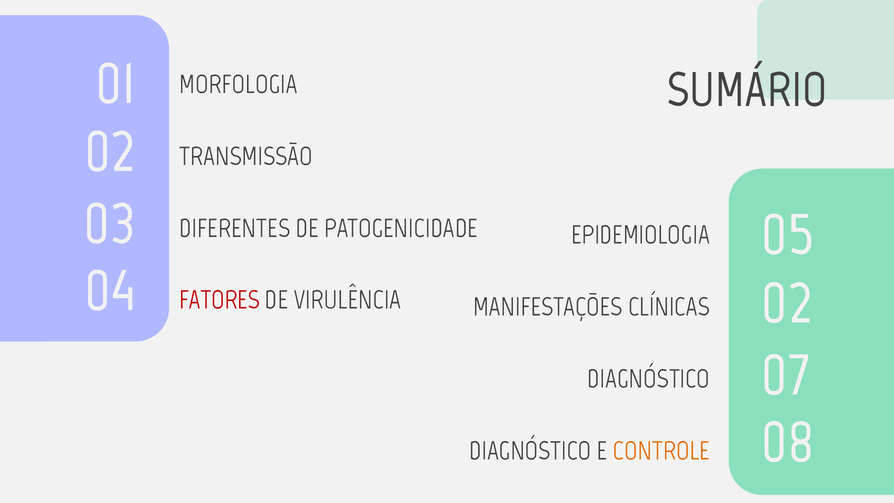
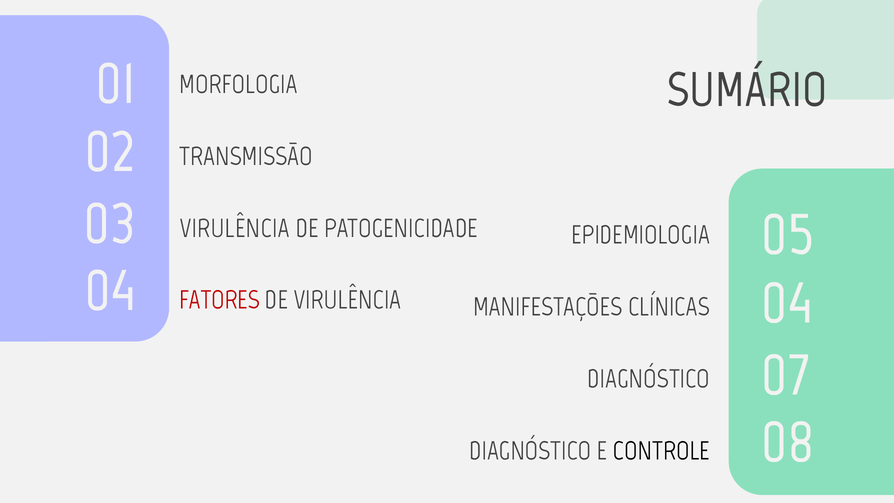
DIFERENTES at (235, 228): DIFERENTES -> VIRULÊNCIA
04 02: 02 -> 04
CONTROLE colour: orange -> black
